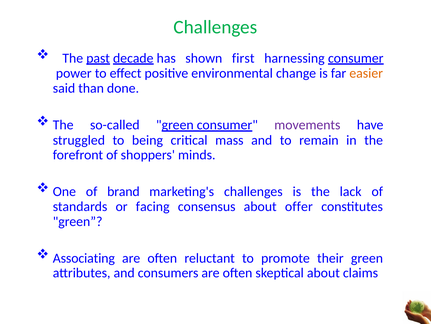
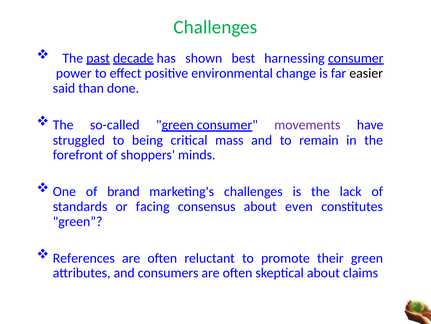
first: first -> best
easier colour: orange -> black
offer: offer -> even
Associating: Associating -> References
